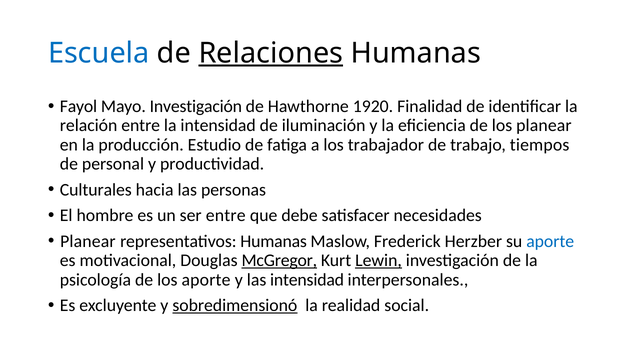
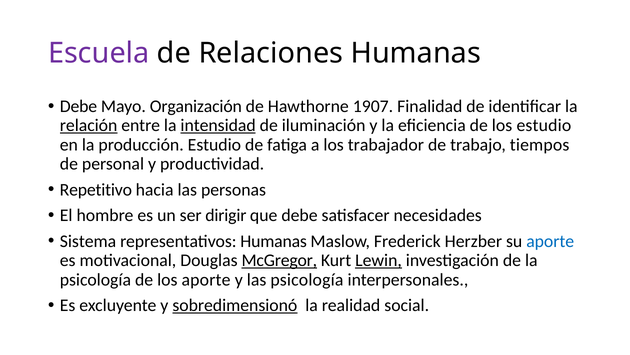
Escuela colour: blue -> purple
Relaciones underline: present -> none
Fayol at (78, 106): Fayol -> Debe
Mayo Investigación: Investigación -> Organización
1920: 1920 -> 1907
relación underline: none -> present
intensidad at (218, 125) underline: none -> present
los planear: planear -> estudio
Culturales: Culturales -> Repetitivo
ser entre: entre -> dirigir
Planear at (88, 241): Planear -> Sistema
las intensidad: intensidad -> psicología
